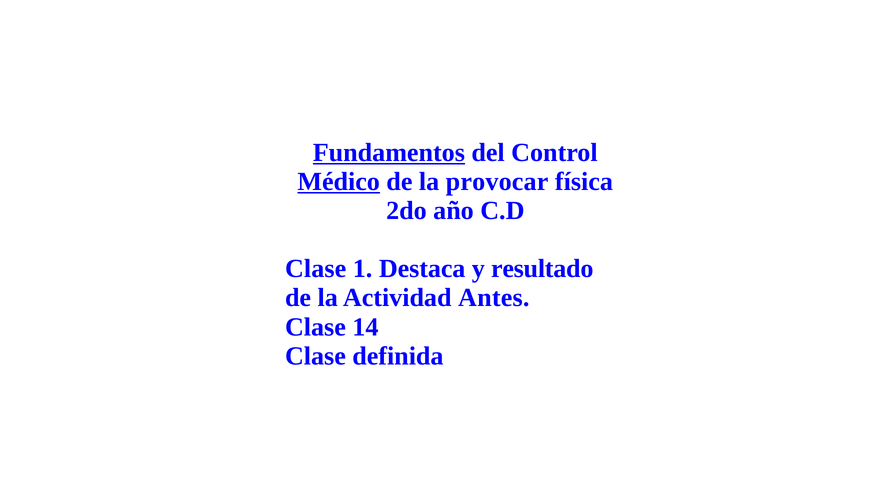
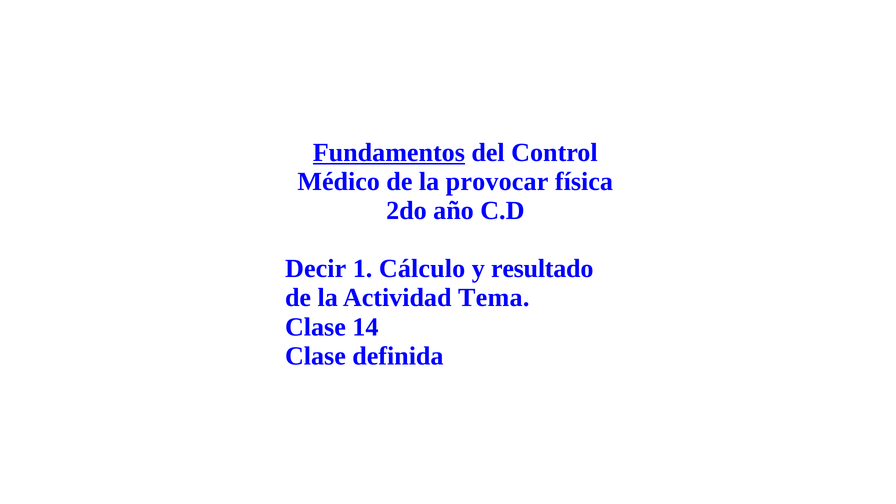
Médico underline: present -> none
Clase at (316, 269): Clase -> Decir
Destaca: Destaca -> Cálculo
Antes: Antes -> Tema
